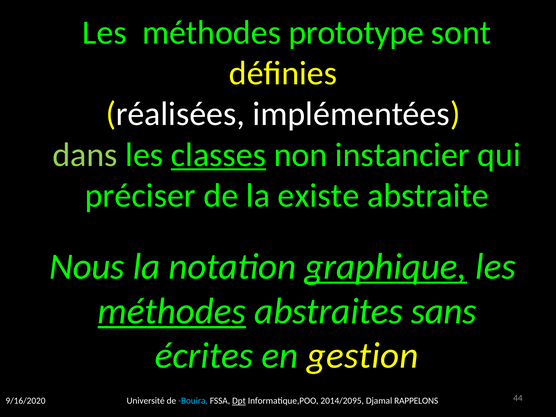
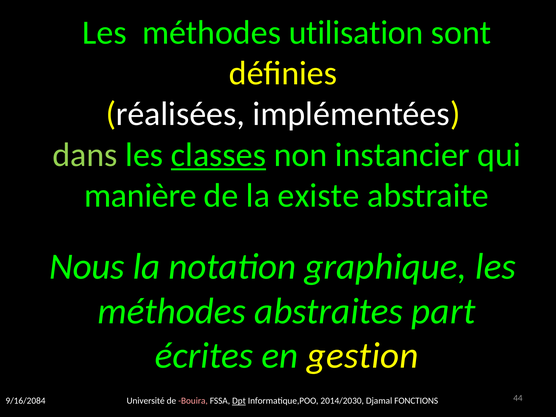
prototype: prototype -> utilisation
préciser: préciser -> manière
graphique underline: present -> none
méthodes at (172, 311) underline: present -> none
sans: sans -> part
9/16/2020: 9/16/2020 -> 9/16/2084
Bouira colour: light blue -> pink
2014/2095: 2014/2095 -> 2014/2030
RAPPELONS: RAPPELONS -> FONCTIONS
